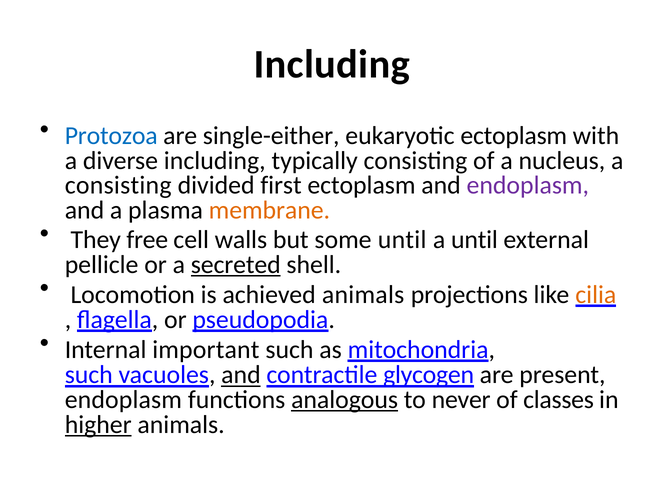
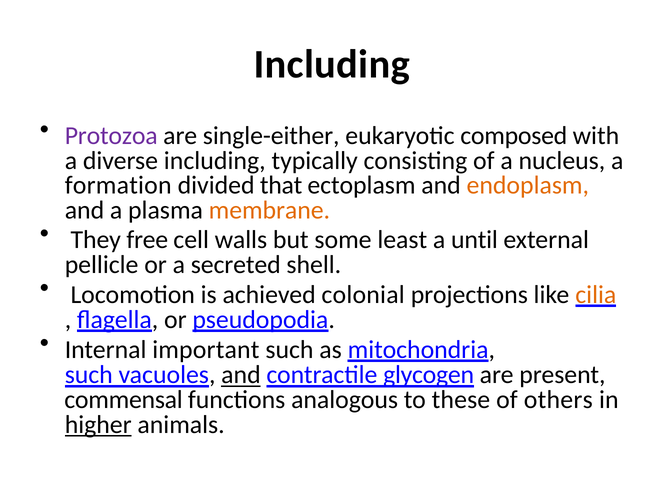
Protozoa colour: blue -> purple
eukaryotic ectoplasm: ectoplasm -> composed
consisting at (118, 185): consisting -> formation
first: first -> that
endoplasm at (528, 185) colour: purple -> orange
some until: until -> least
secreted underline: present -> none
achieved animals: animals -> colonial
endoplasm at (123, 400): endoplasm -> commensal
analogous underline: present -> none
never: never -> these
classes: classes -> others
